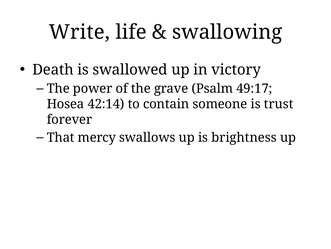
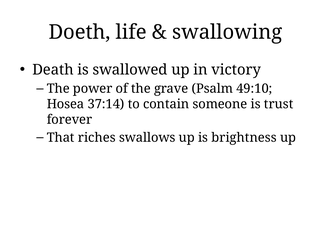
Write: Write -> Doeth
49:17: 49:17 -> 49:10
42:14: 42:14 -> 37:14
mercy: mercy -> riches
